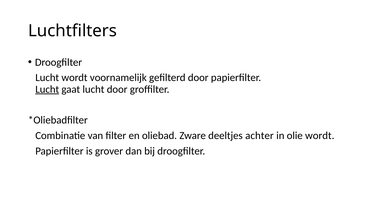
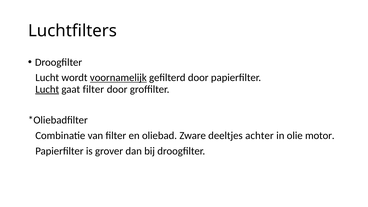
voornamelijk underline: none -> present
gaat lucht: lucht -> filter
olie wordt: wordt -> motor
